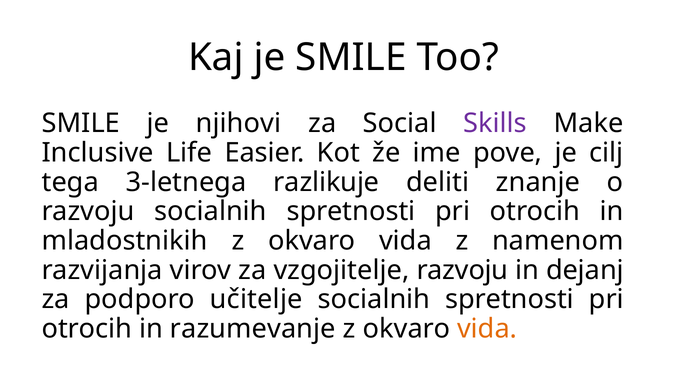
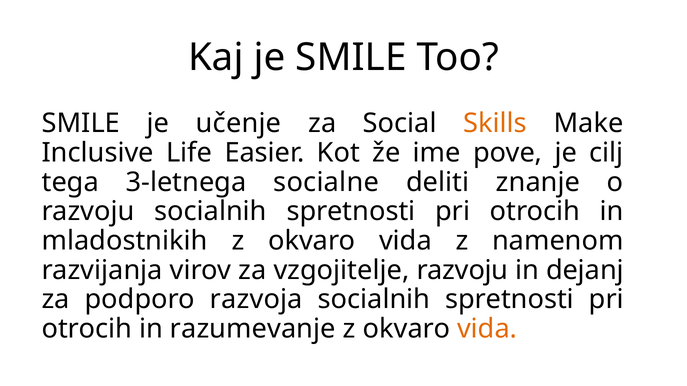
njihovi: njihovi -> učenje
Skills colour: purple -> orange
razlikuje: razlikuje -> socialne
učitelje: učitelje -> razvoja
